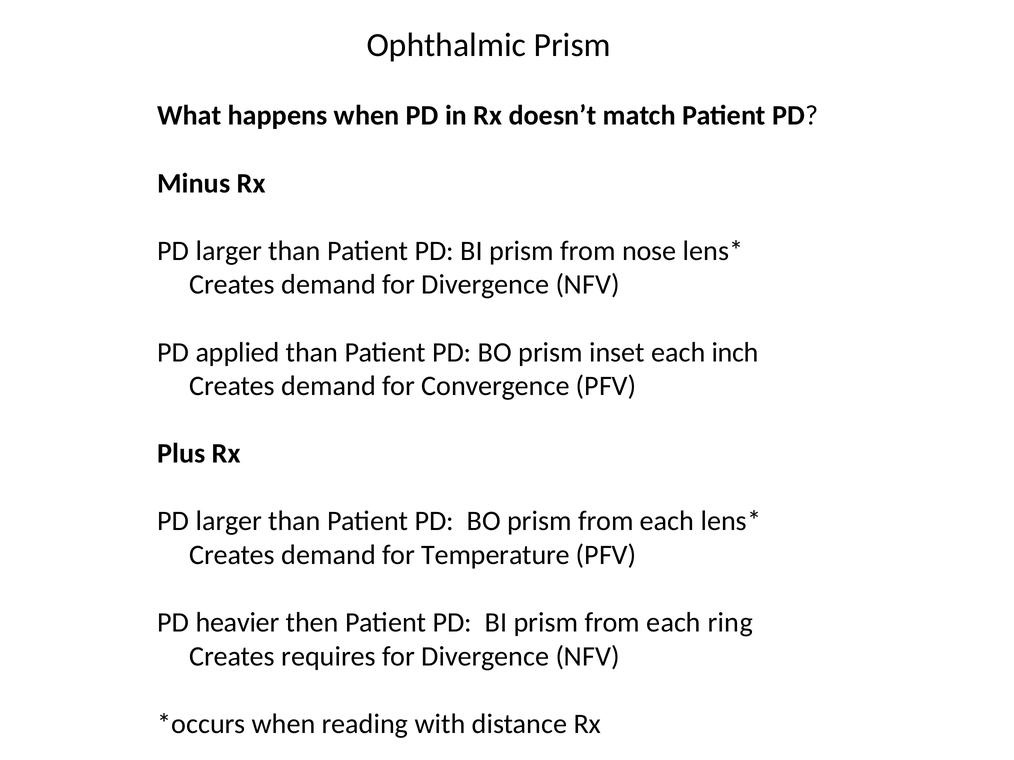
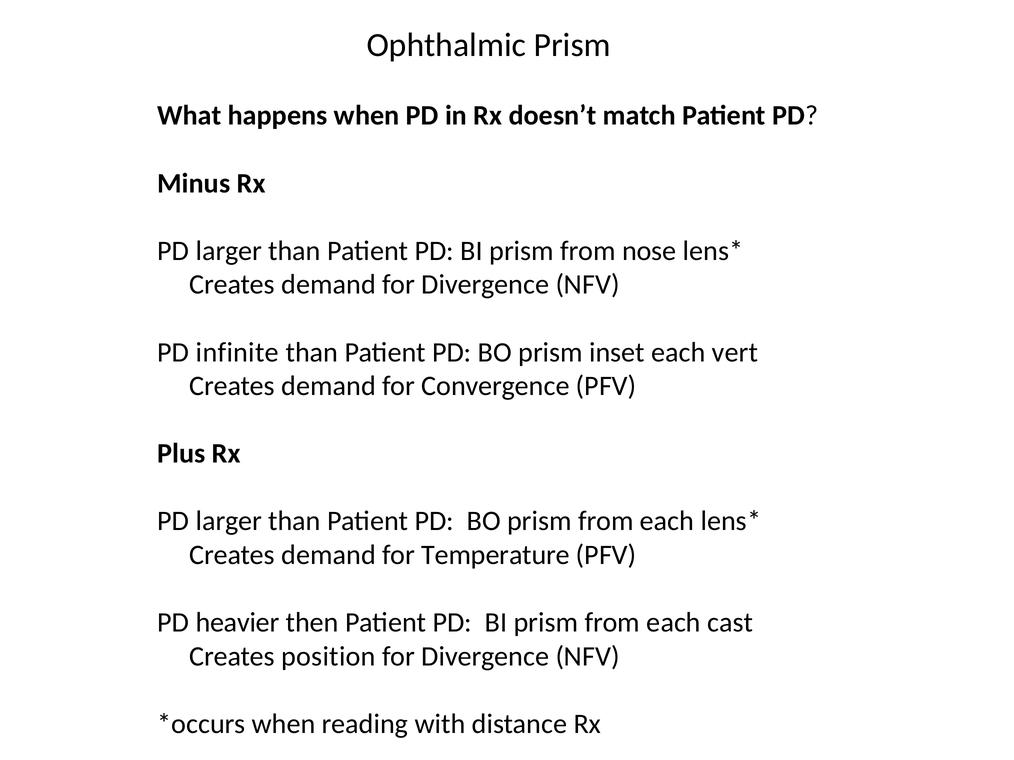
applied: applied -> infinite
inch: inch -> vert
ring: ring -> cast
requires: requires -> position
